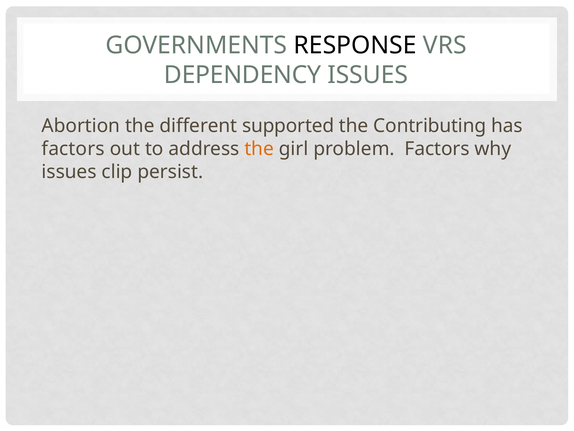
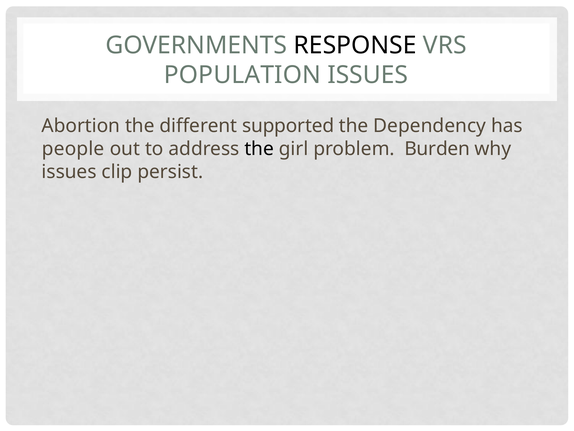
DEPENDENCY: DEPENDENCY -> POPULATION
Contributing: Contributing -> Dependency
factors at (73, 149): factors -> people
the at (259, 149) colour: orange -> black
problem Factors: Factors -> Burden
